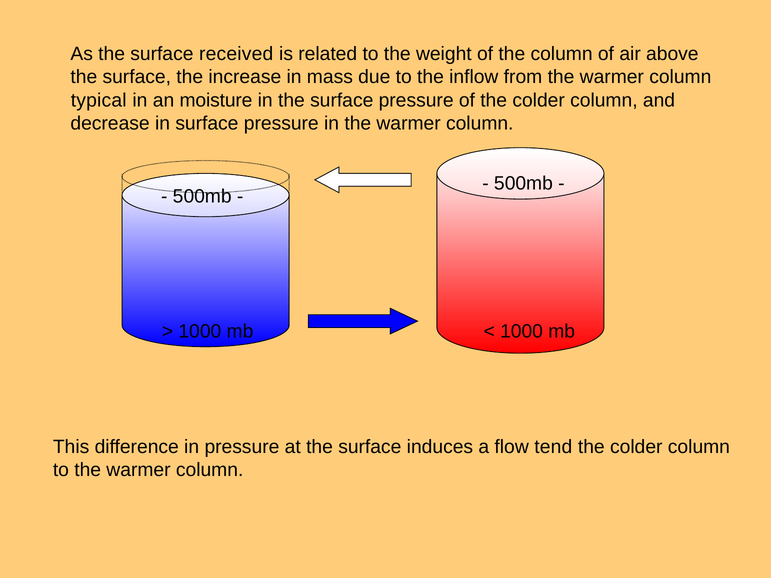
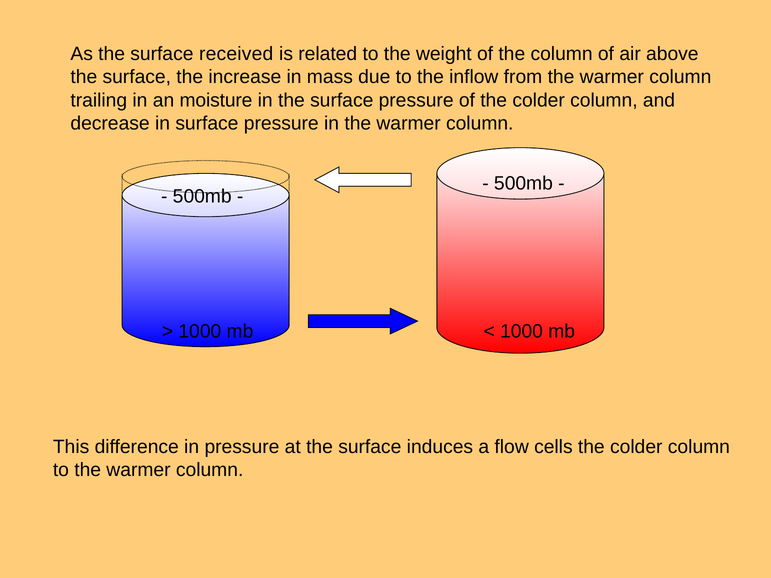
typical: typical -> trailing
tend: tend -> cells
